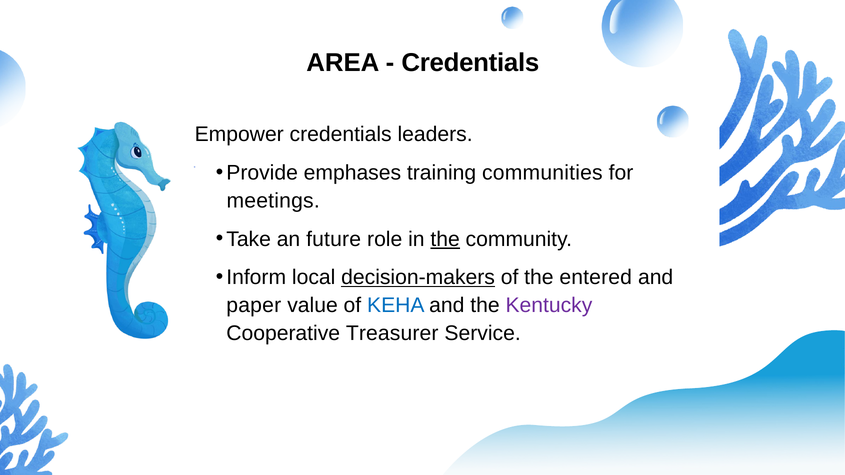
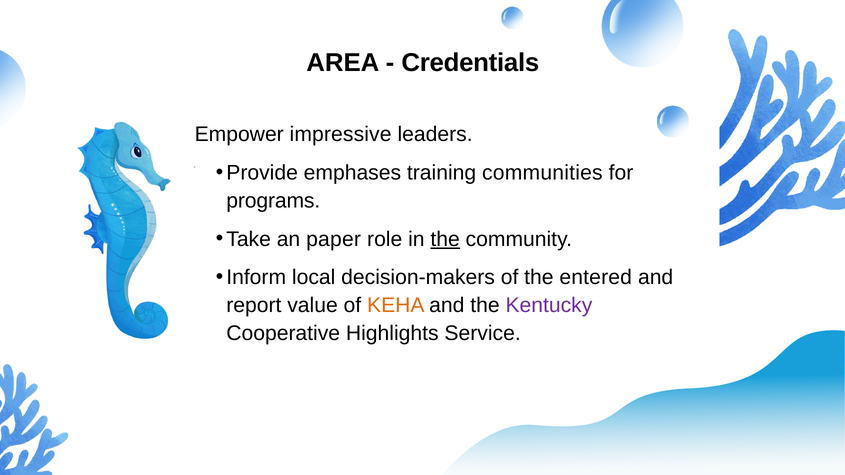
Empower credentials: credentials -> impressive
meetings: meetings -> programs
future: future -> paper
decision-makers underline: present -> none
paper: paper -> report
KEHA colour: blue -> orange
Treasurer: Treasurer -> Highlights
